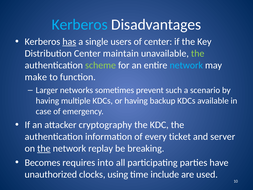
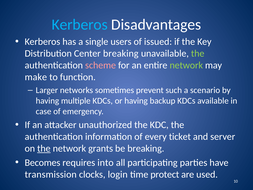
has underline: present -> none
of center: center -> issued
Center maintain: maintain -> breaking
scheme colour: light green -> pink
network at (186, 65) colour: light blue -> light green
cryptography: cryptography -> unauthorized
replay: replay -> grants
unauthorized: unauthorized -> transmission
using: using -> login
include: include -> protect
